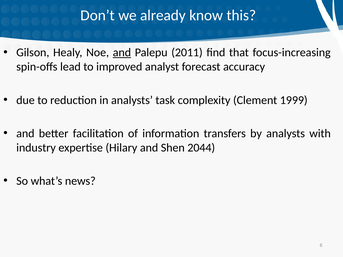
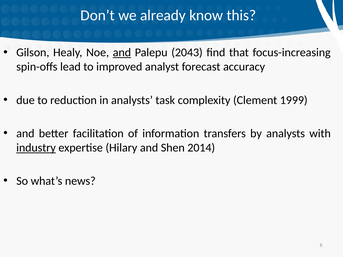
2011: 2011 -> 2043
industry underline: none -> present
2044: 2044 -> 2014
